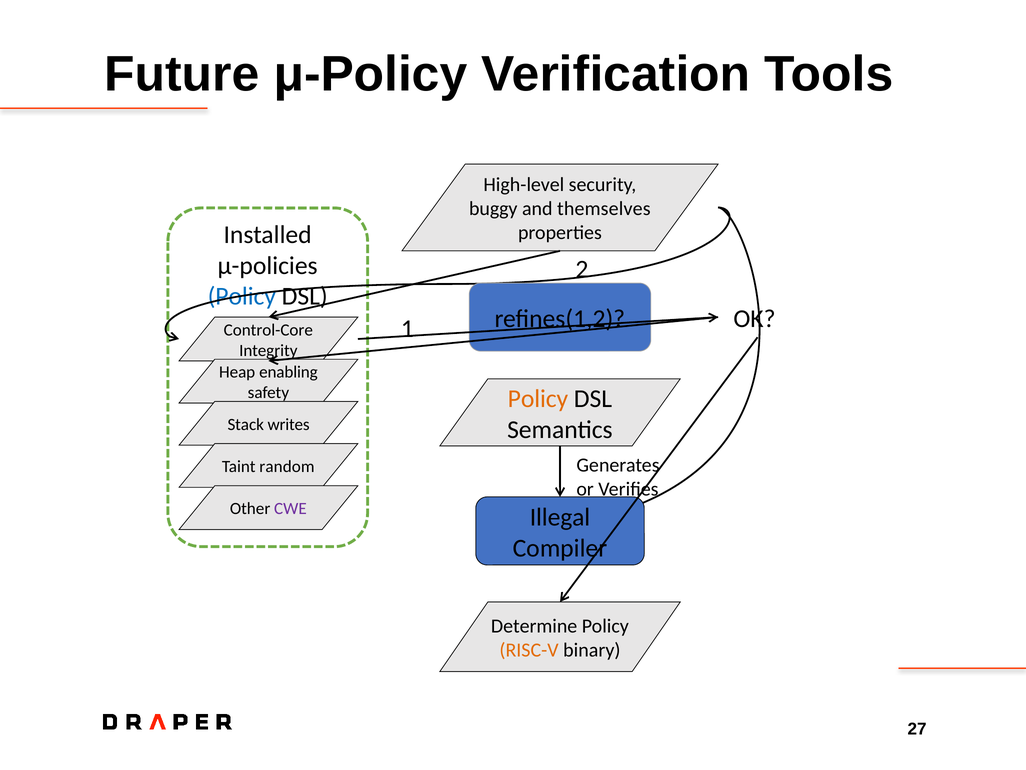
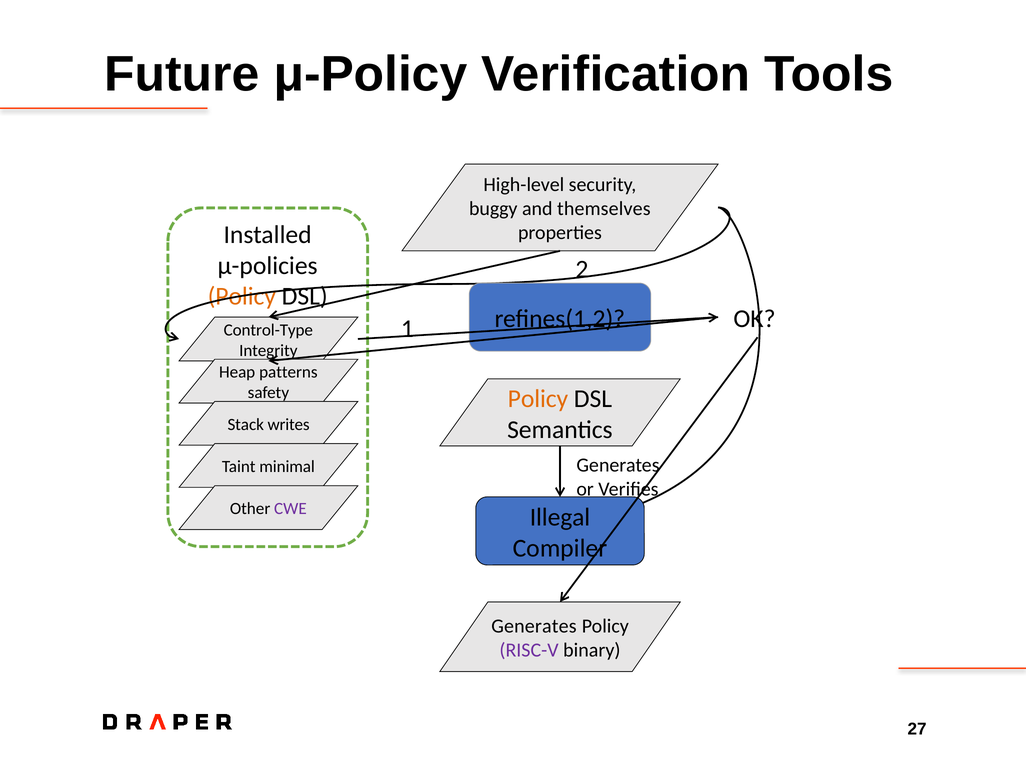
Policy at (242, 296) colour: blue -> orange
Control-Core: Control-Core -> Control-Type
enabling: enabling -> patterns
random: random -> minimal
Determine at (534, 626): Determine -> Generates
RISC-V colour: orange -> purple
